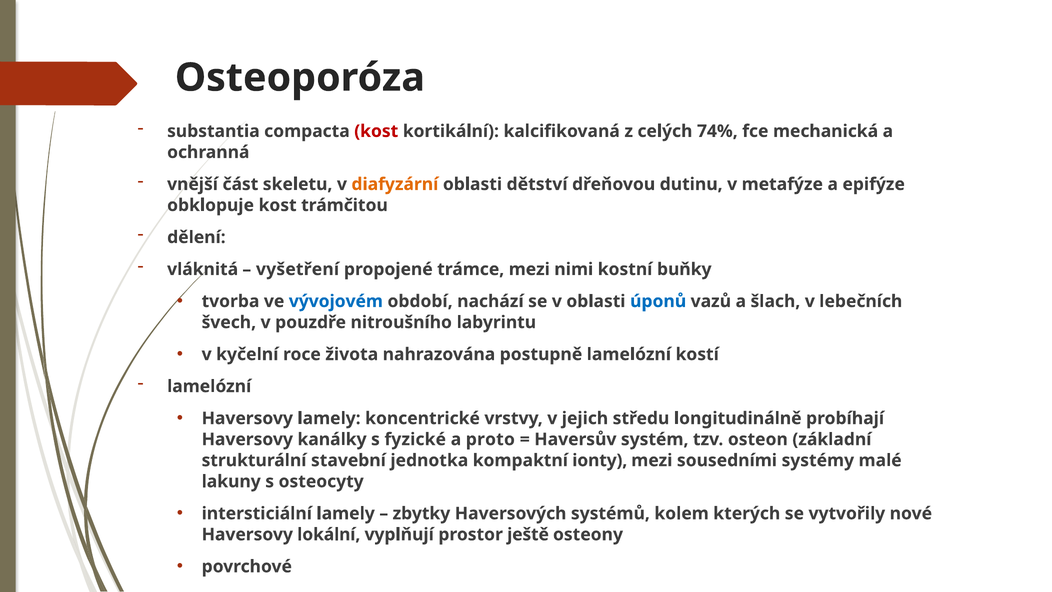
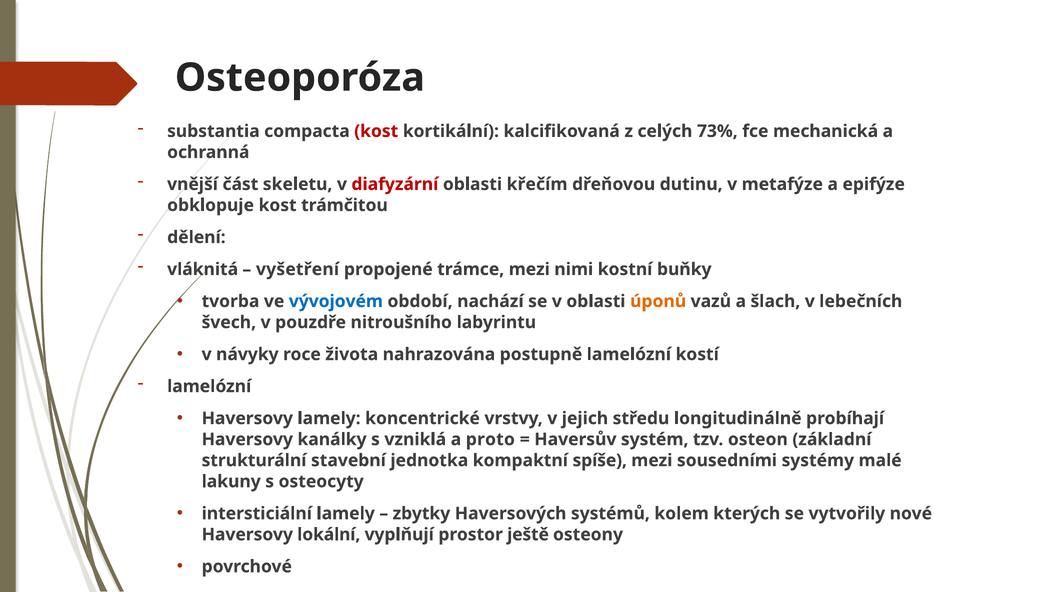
74%: 74% -> 73%
diafyzární colour: orange -> red
dětství: dětství -> křečím
úponů colour: blue -> orange
kyčelní: kyčelní -> návyky
fyzické: fyzické -> vzniklá
ionty: ionty -> spíše
